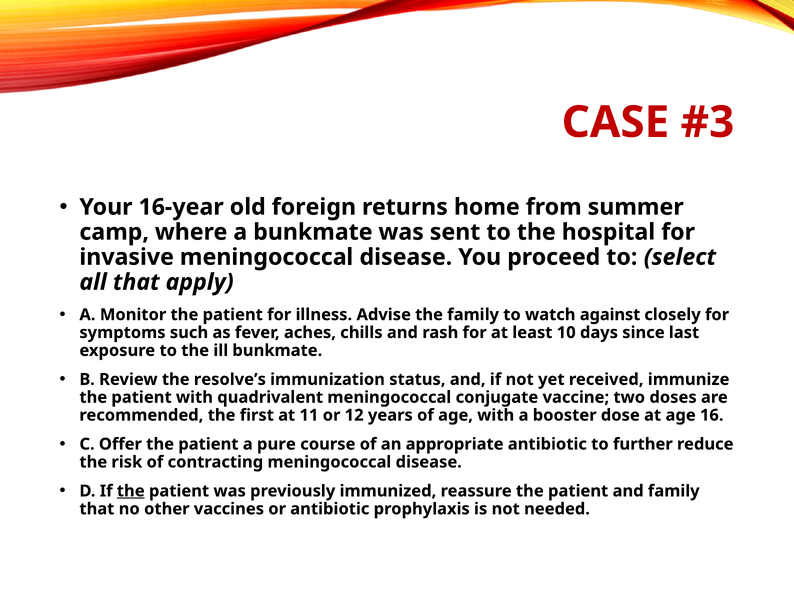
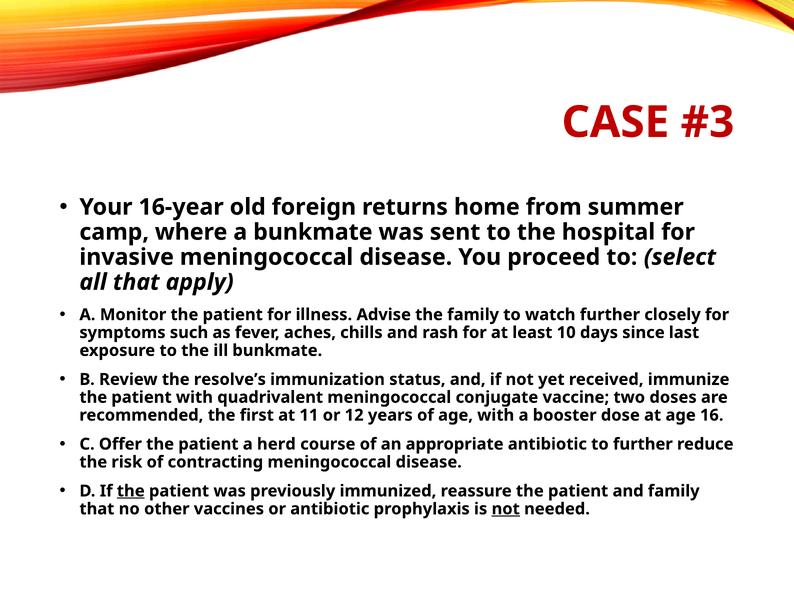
watch against: against -> further
pure: pure -> herd
not at (506, 508) underline: none -> present
